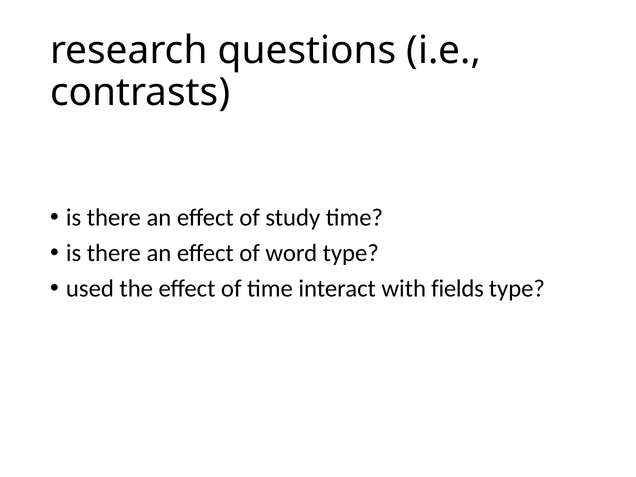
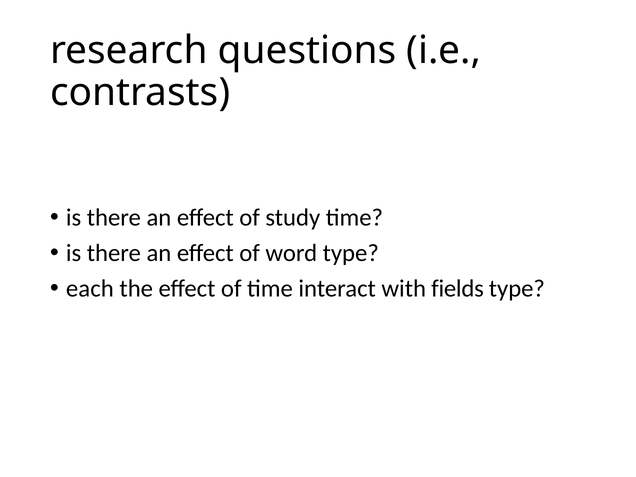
used: used -> each
